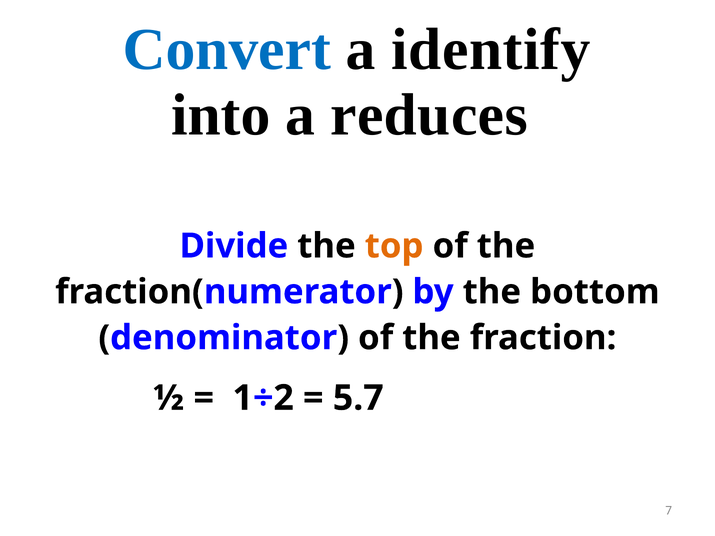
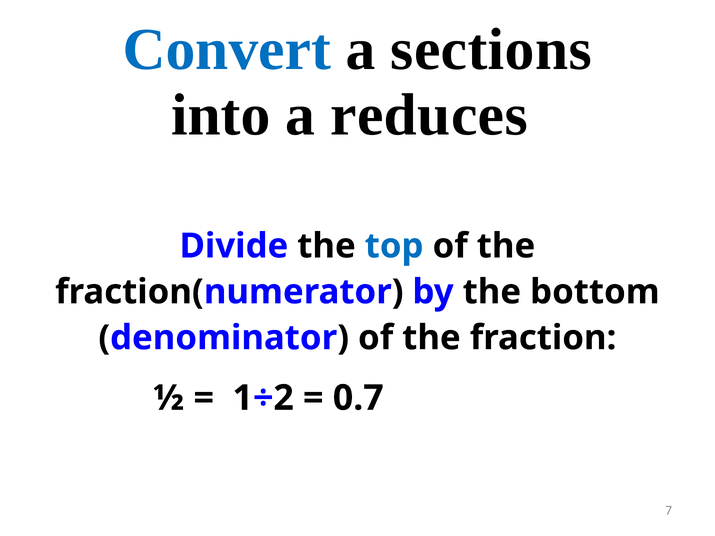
identify: identify -> sections
top colour: orange -> blue
5.7: 5.7 -> 0.7
